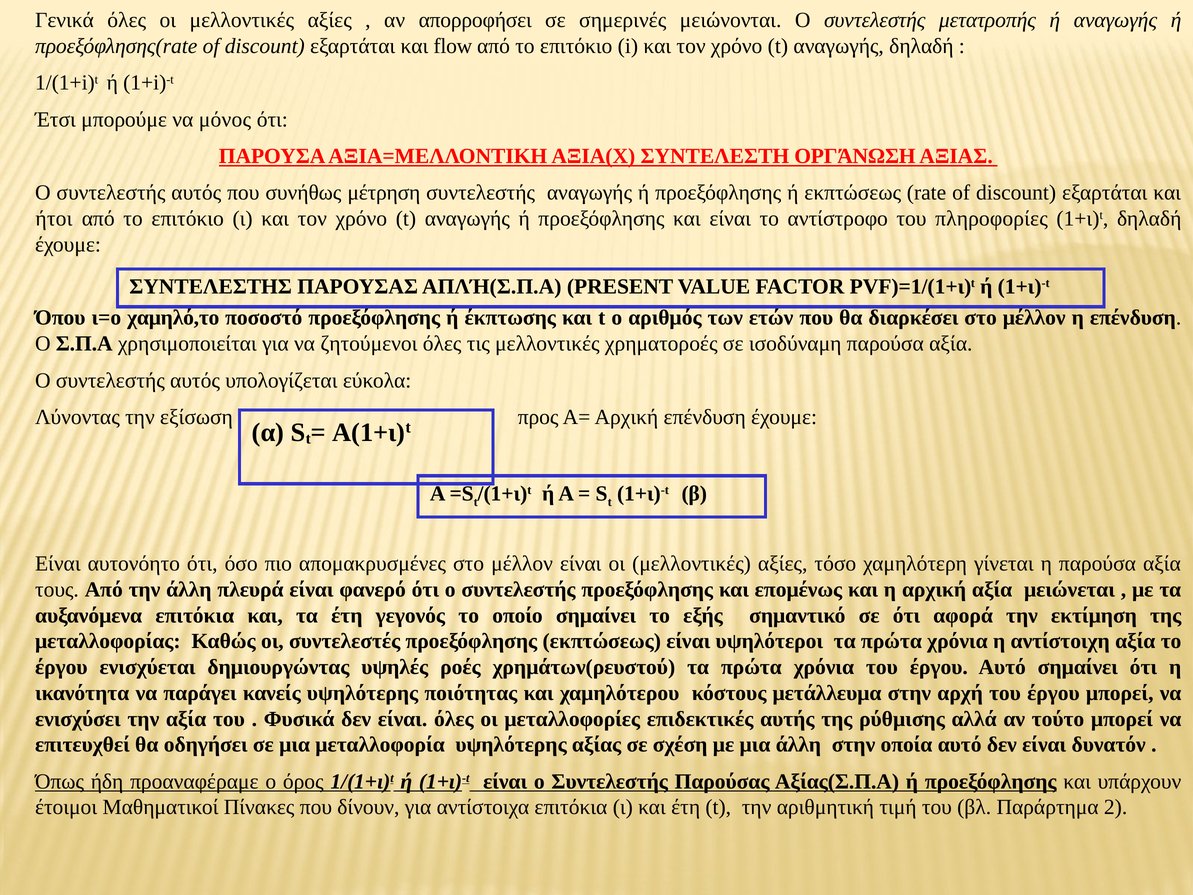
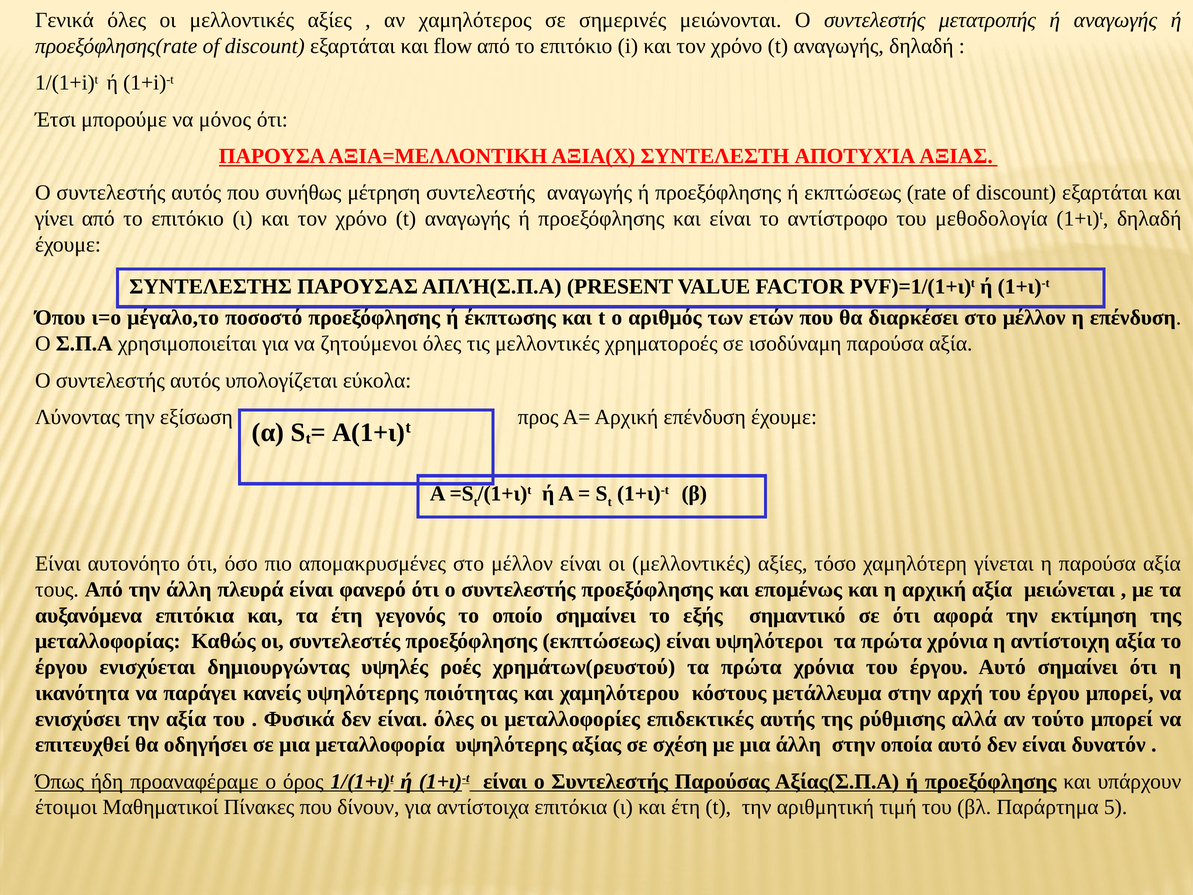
απορροφήσει: απορροφήσει -> χαμηλότερος
ΟΡΓΆΝΩΣΗ: ΟΡΓΆΝΩΣΗ -> ΑΠΟΤΥΧΊΑ
ήτοι: ήτοι -> γίνει
πληροφορίες: πληροφορίες -> μεθοδολογία
χαμηλό,το: χαμηλό,το -> μέγαλο,το
2: 2 -> 5
